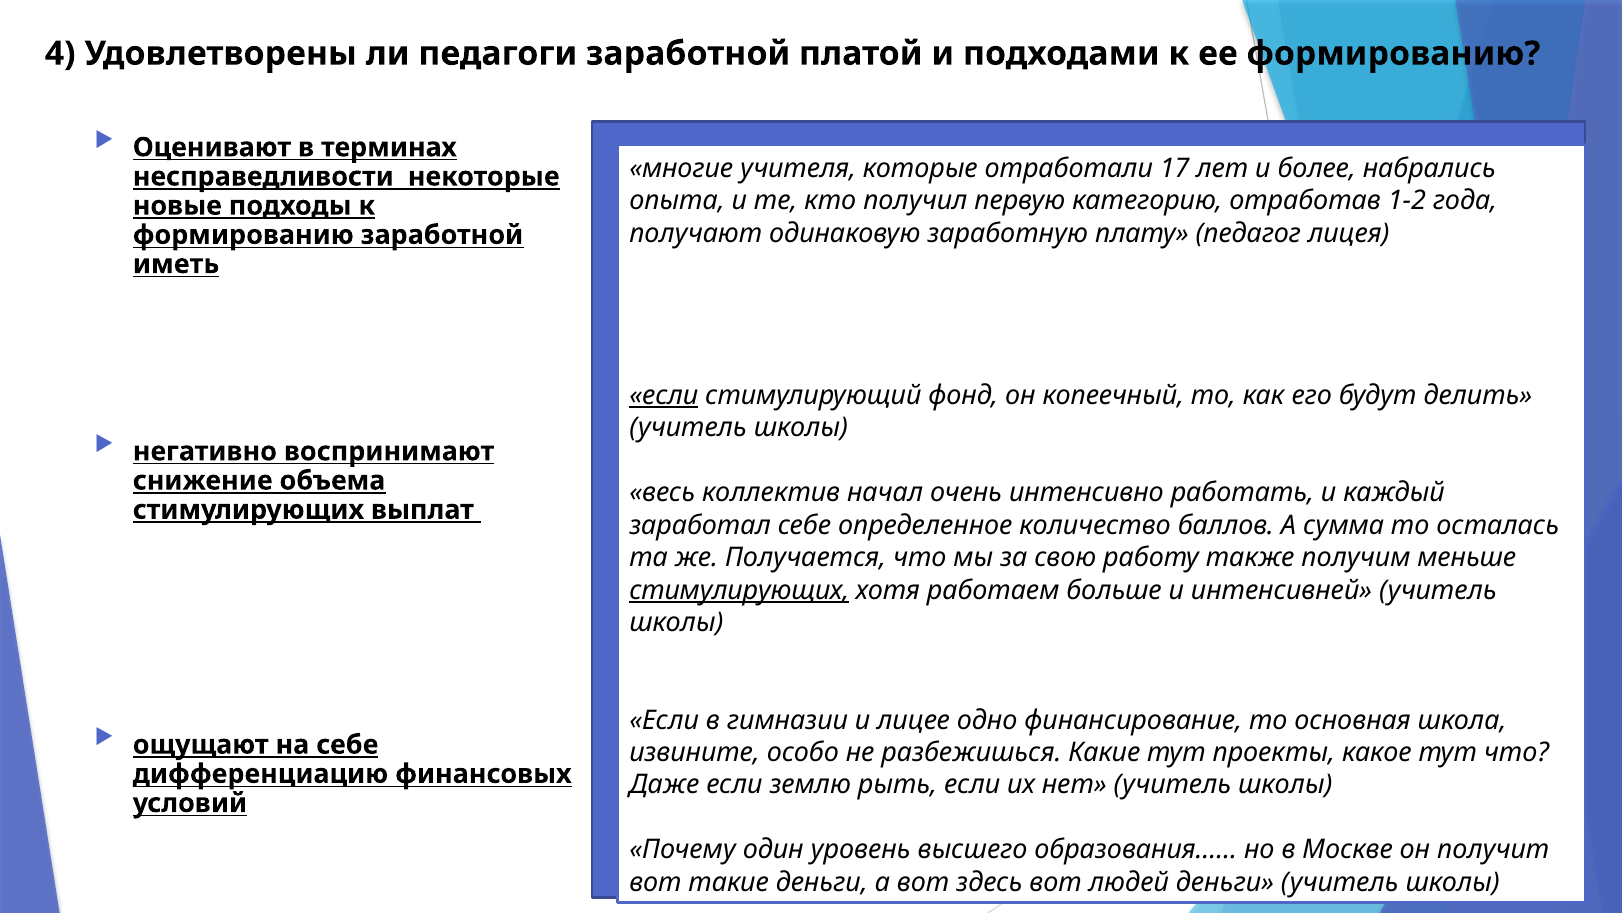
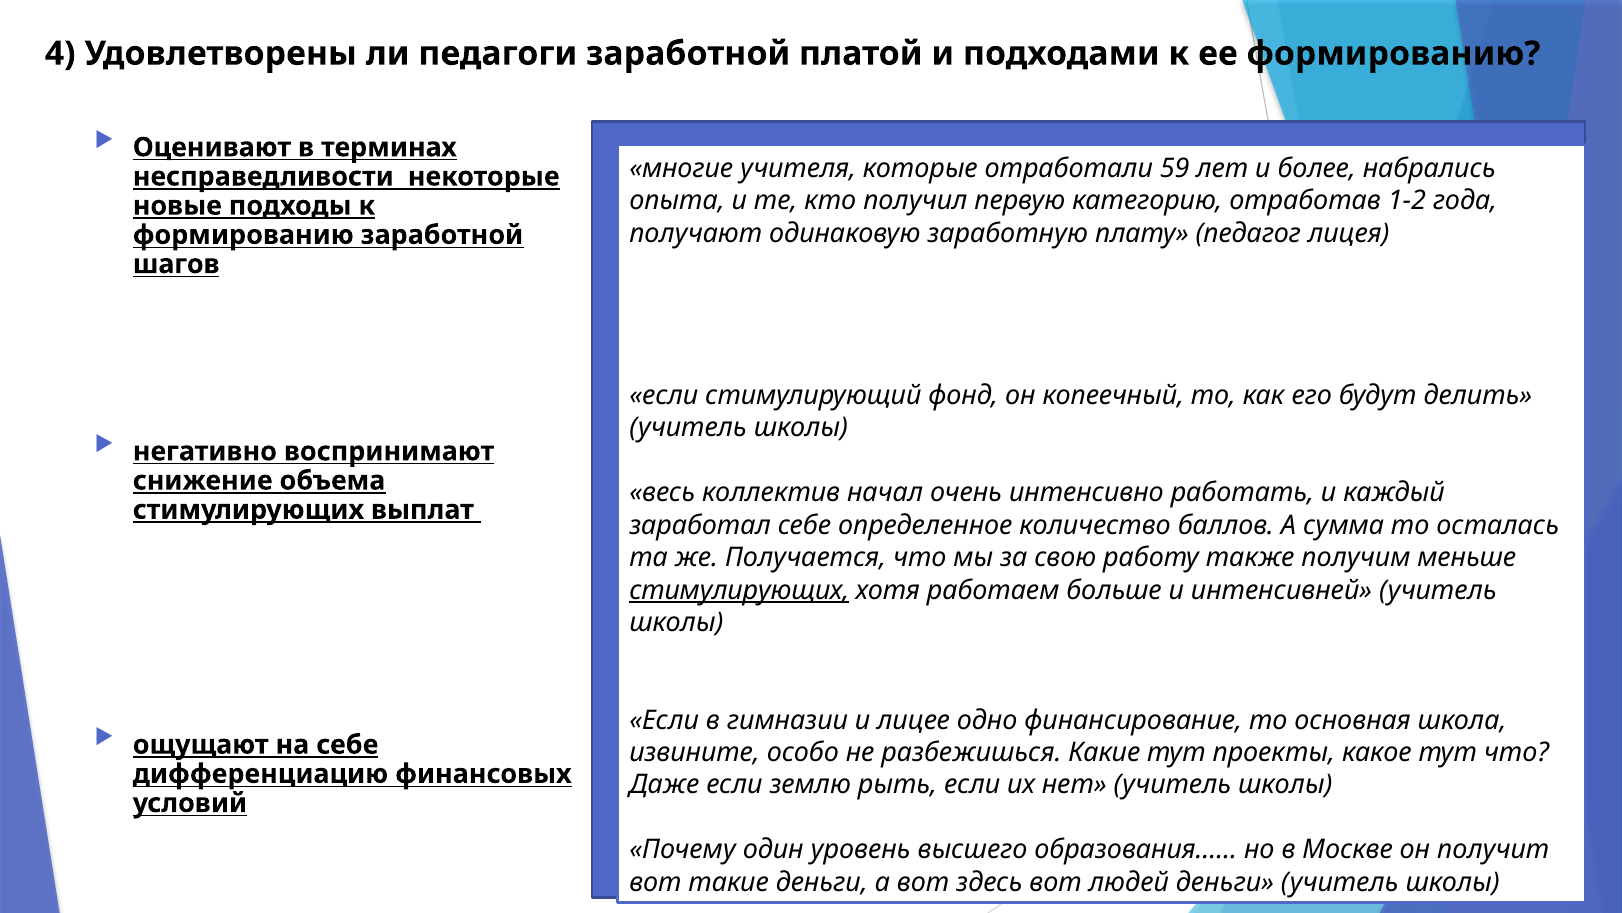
17: 17 -> 59
иметь: иметь -> шагов
если at (664, 395) underline: present -> none
